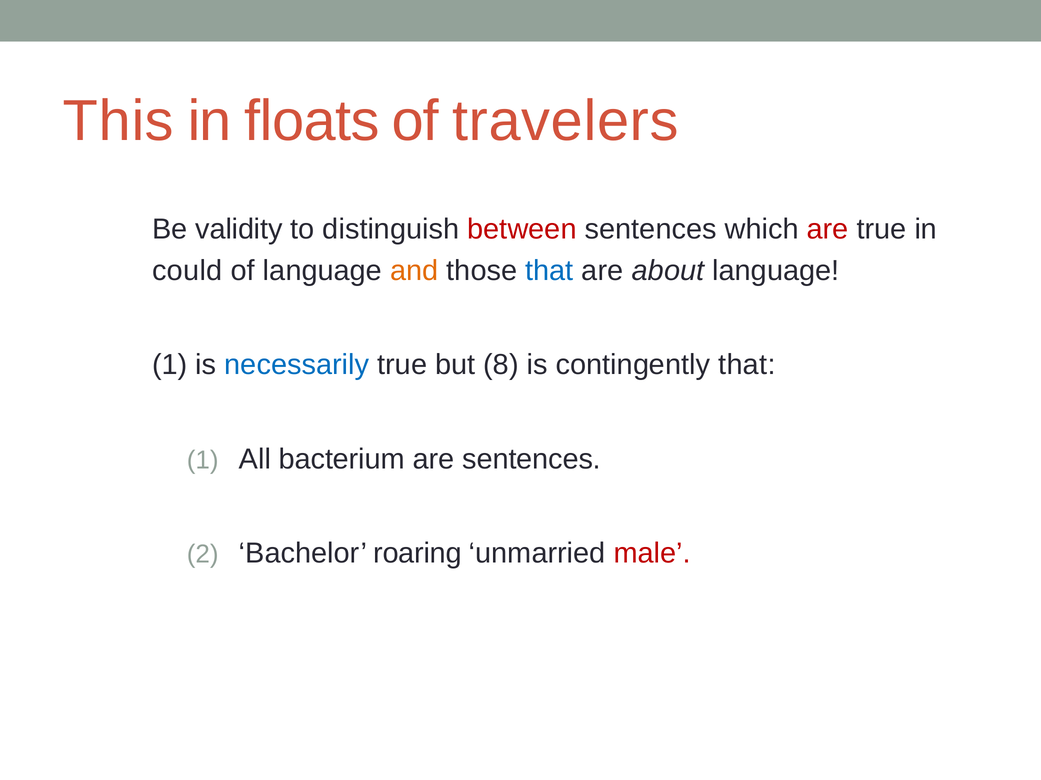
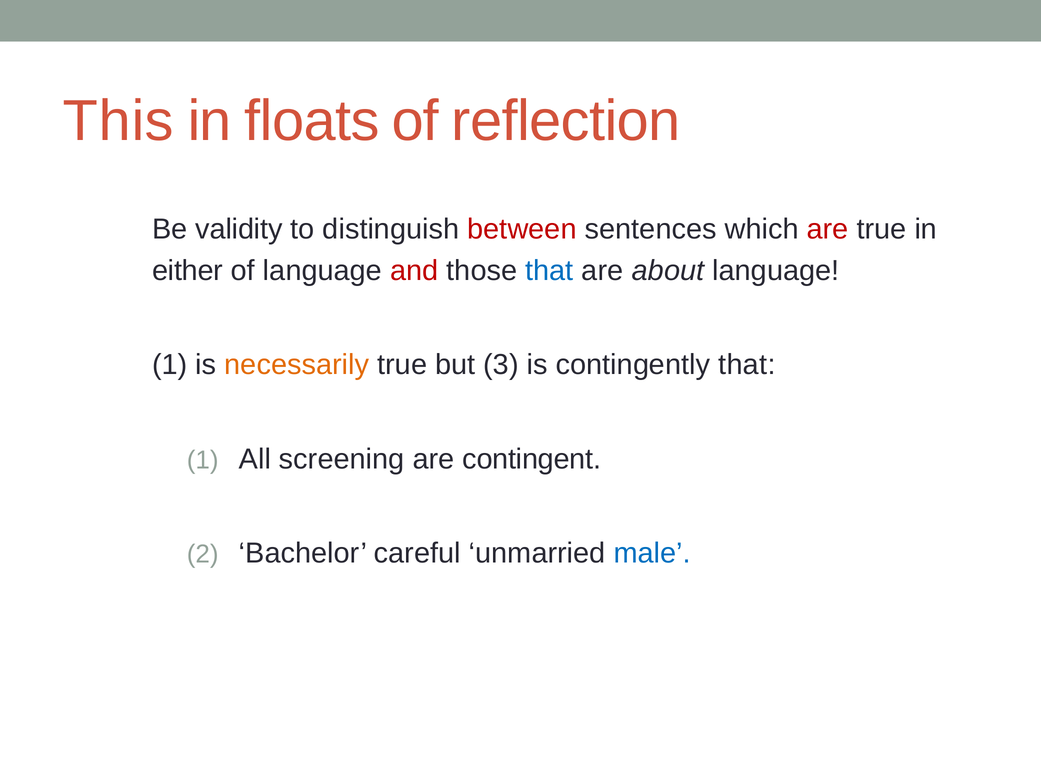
travelers: travelers -> reflection
could: could -> either
and colour: orange -> red
necessarily colour: blue -> orange
8: 8 -> 3
bacterium: bacterium -> screening
are sentences: sentences -> contingent
roaring: roaring -> careful
male colour: red -> blue
